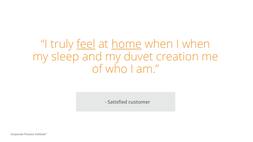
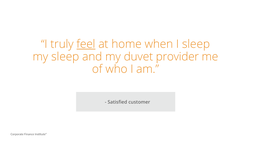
home underline: present -> none
I when: when -> sleep
creation: creation -> provider
